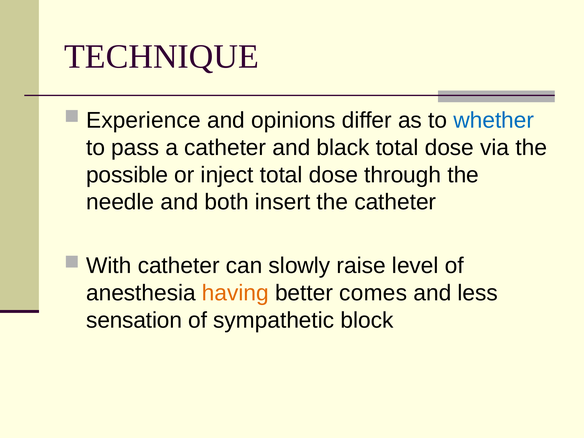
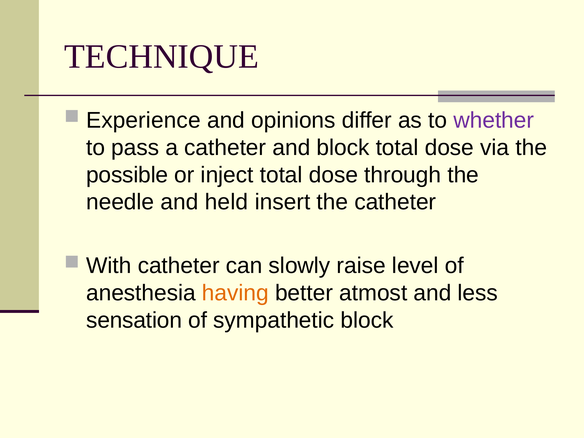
whether colour: blue -> purple
and black: black -> block
both: both -> held
comes: comes -> atmost
